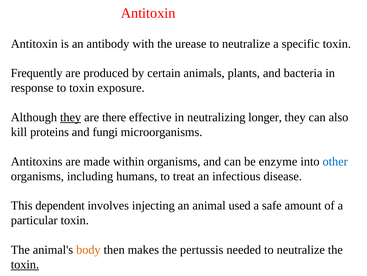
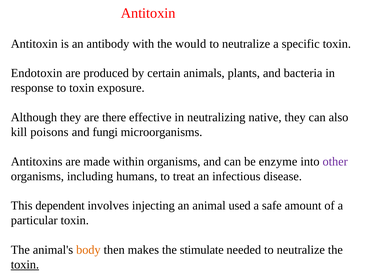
urease: urease -> would
Frequently: Frequently -> Endotoxin
they at (71, 117) underline: present -> none
longer: longer -> native
proteins: proteins -> poisons
other colour: blue -> purple
pertussis: pertussis -> stimulate
